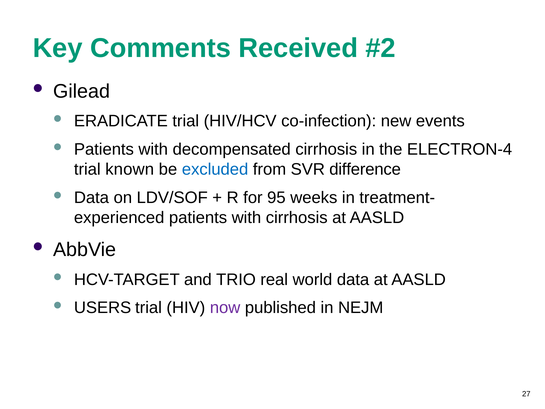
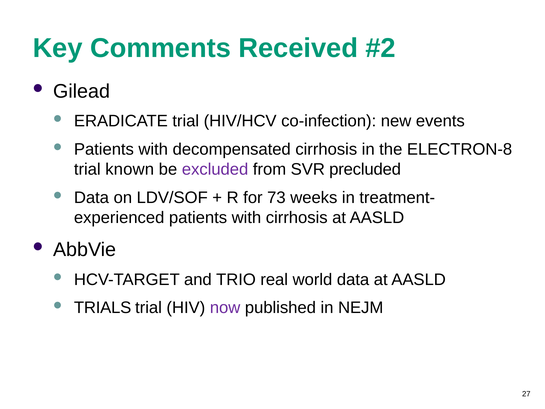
ELECTRON-4: ELECTRON-4 -> ELECTRON-8
excluded colour: blue -> purple
difference: difference -> precluded
95: 95 -> 73
USERS: USERS -> TRIALS
